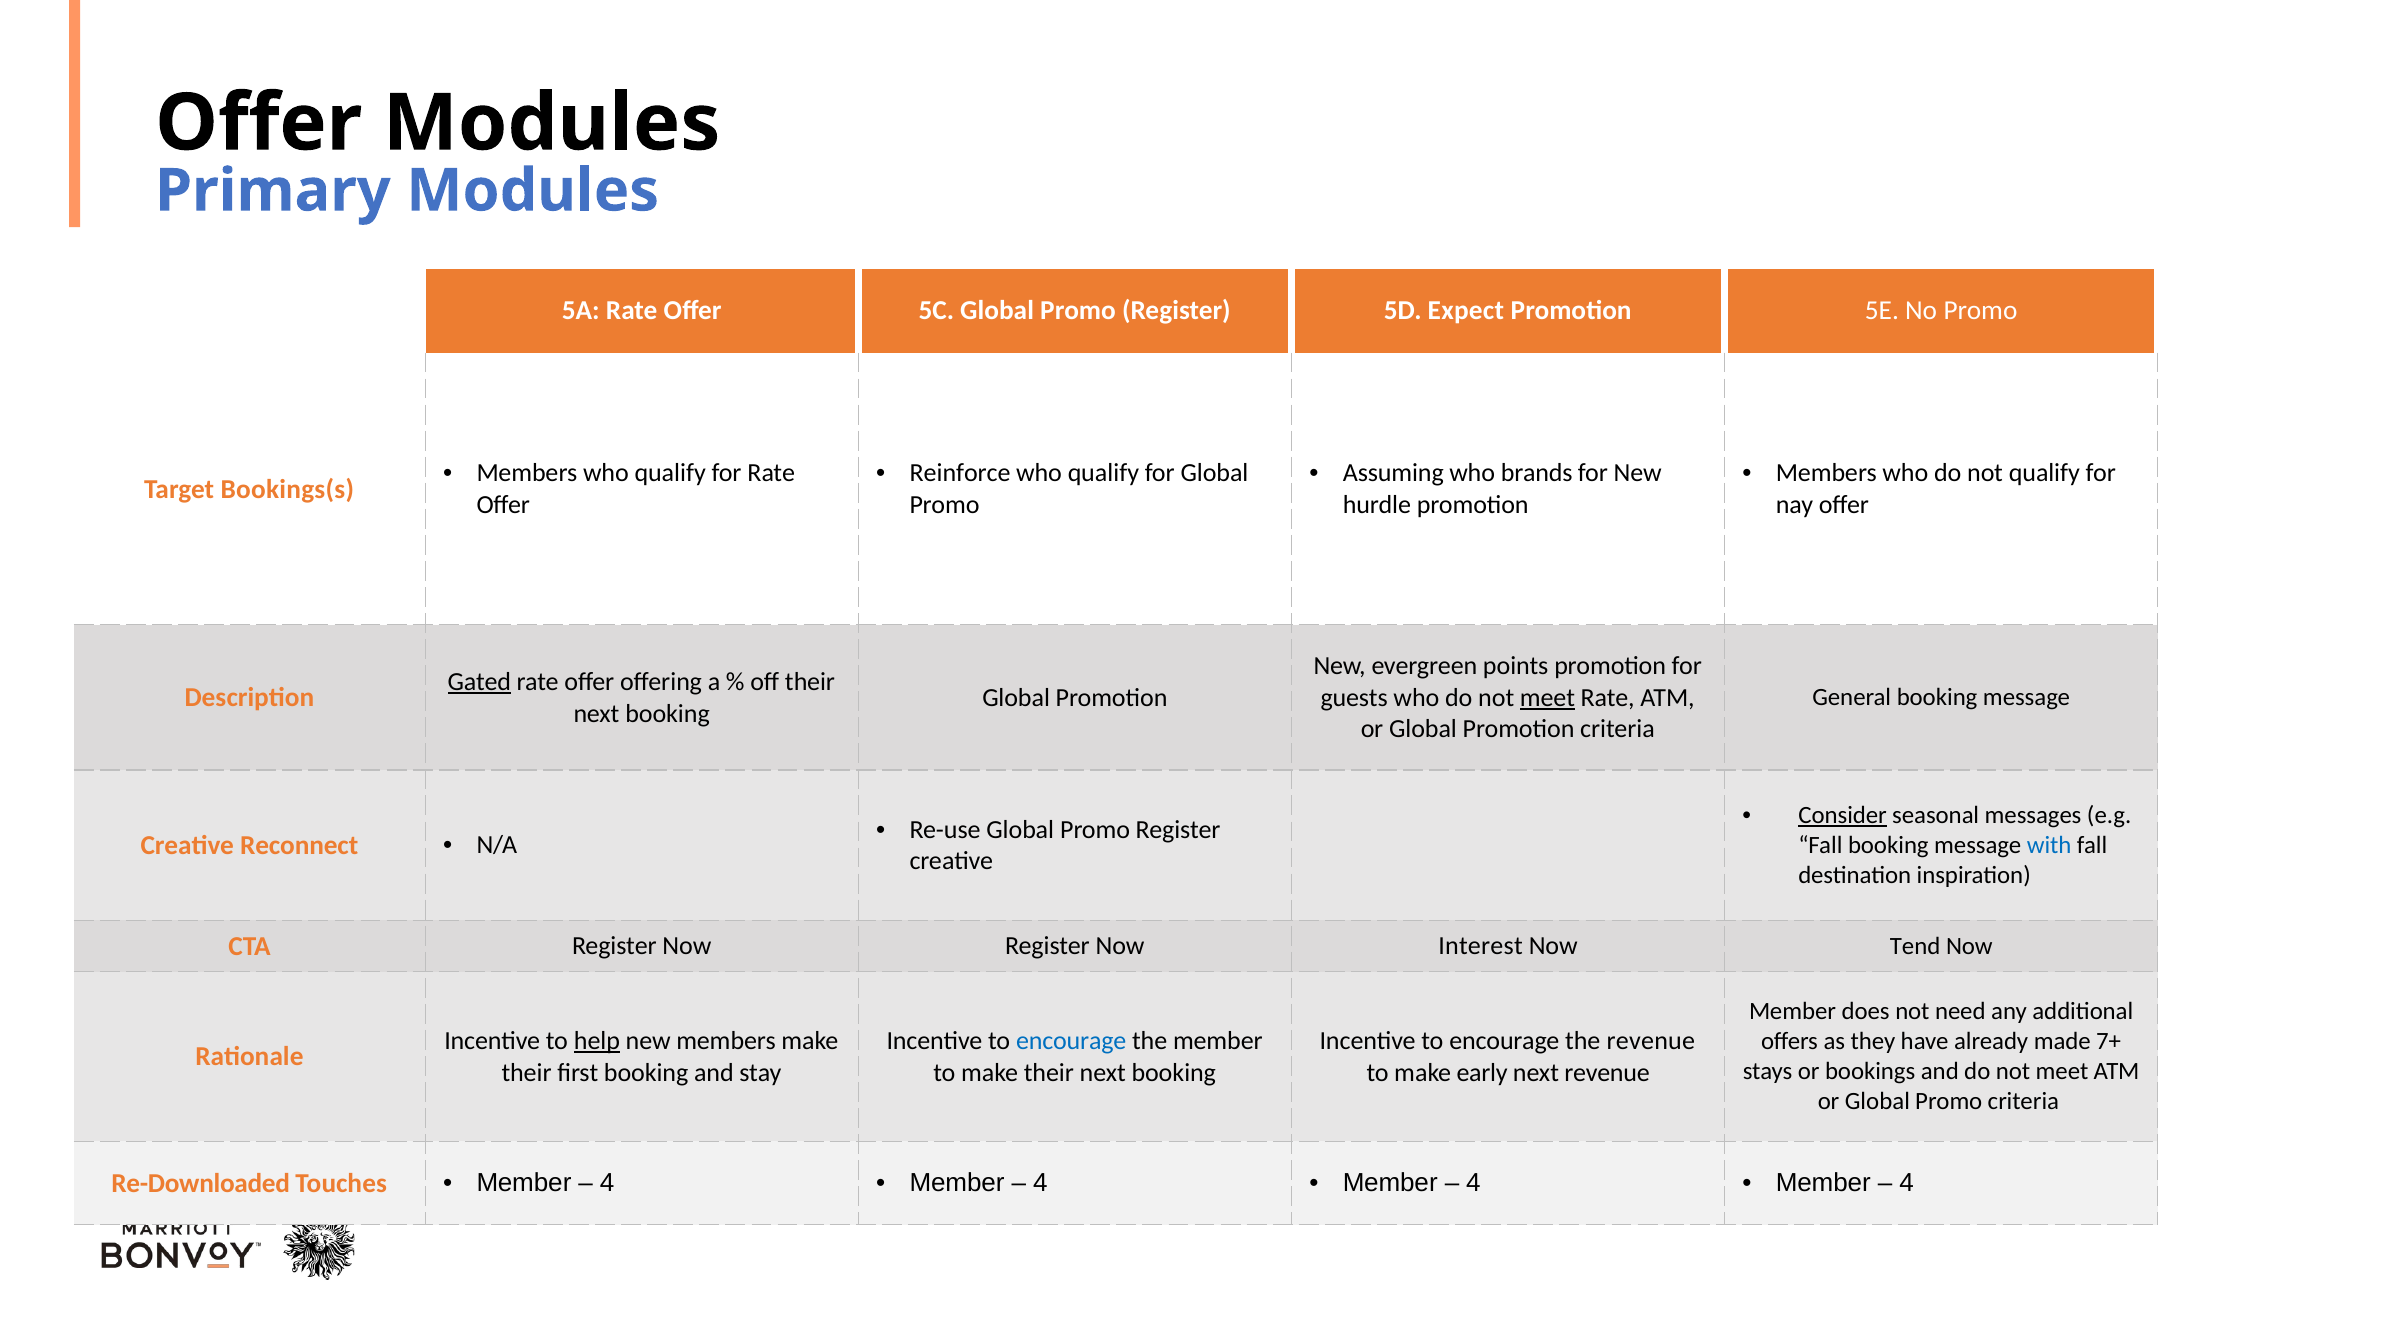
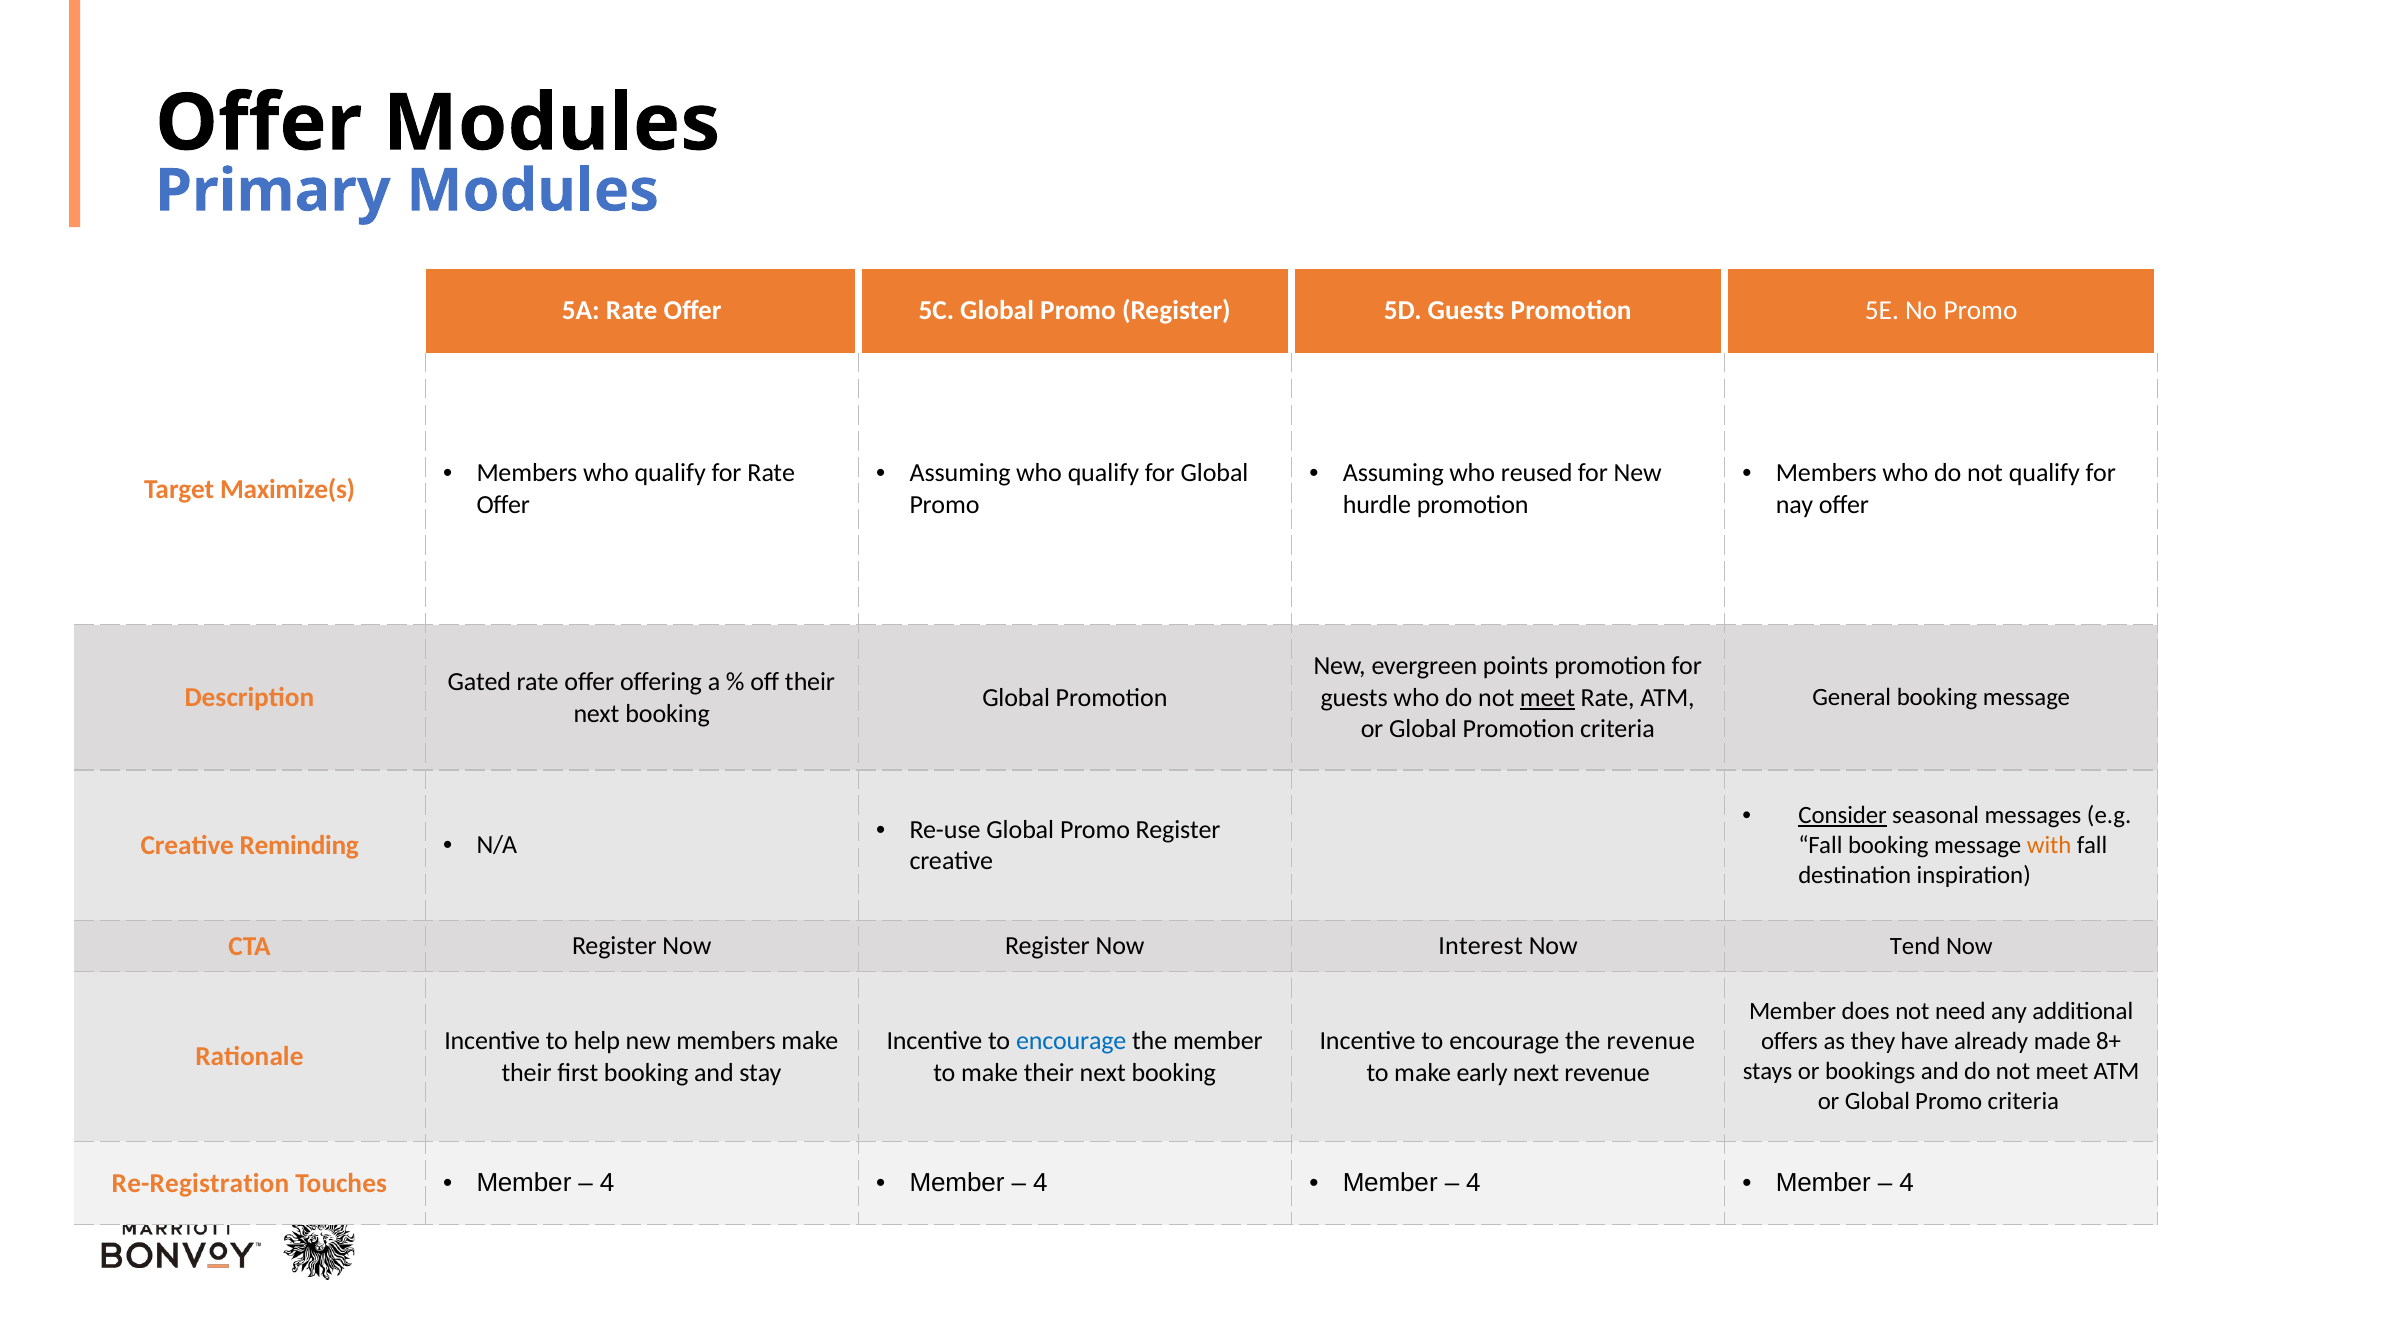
5D Expect: Expect -> Guests
Reinforce at (960, 473): Reinforce -> Assuming
brands: brands -> reused
Bookings(s: Bookings(s -> Maximize(s
Gated underline: present -> none
Reconnect: Reconnect -> Reminding
with colour: blue -> orange
help underline: present -> none
7+: 7+ -> 8+
Re-Downloaded: Re-Downloaded -> Re-Registration
